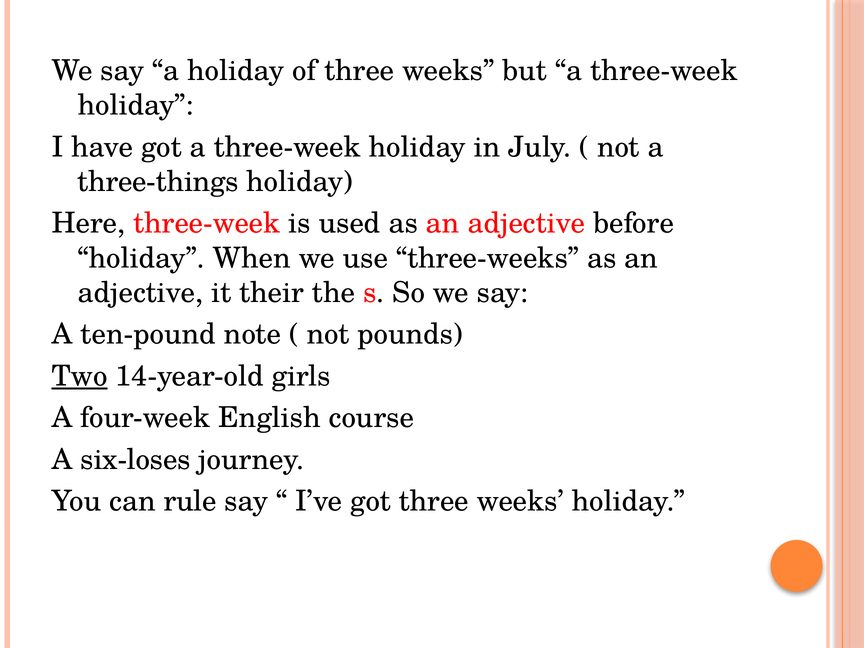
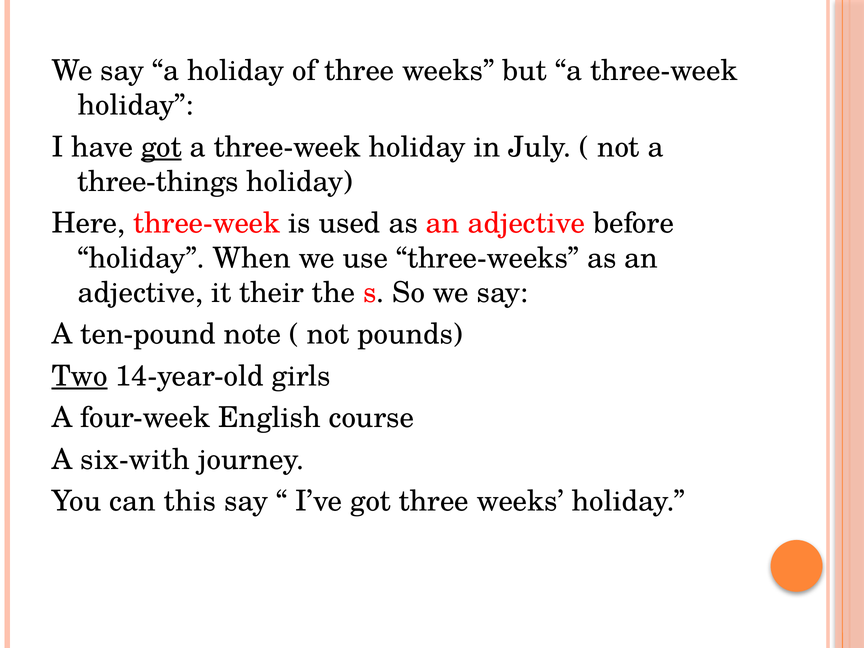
got at (161, 147) underline: none -> present
six-loses: six-loses -> six-with
rule: rule -> this
